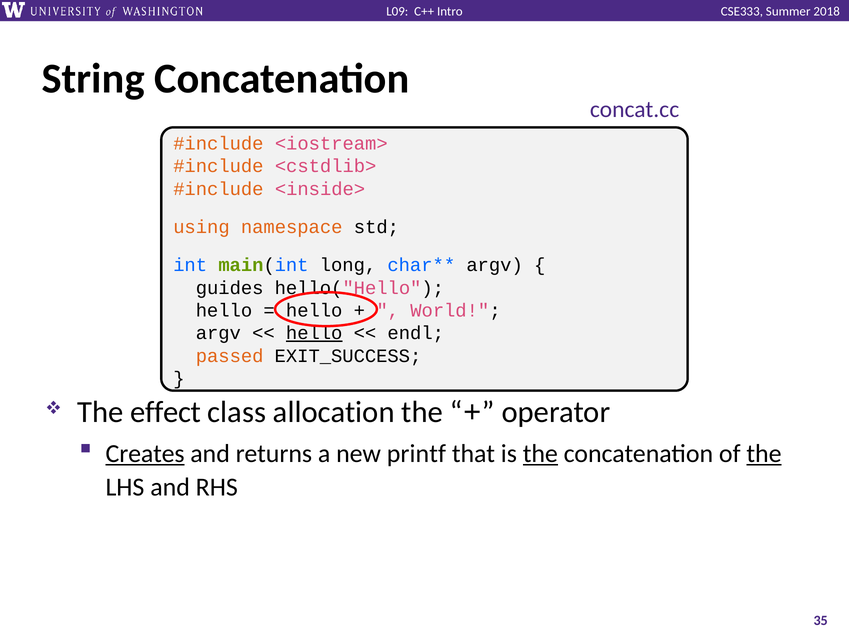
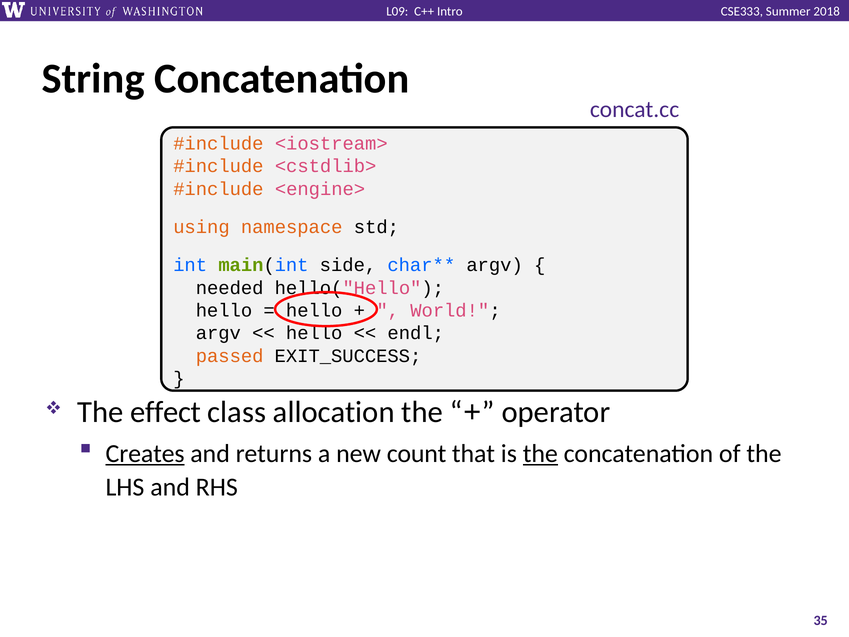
<inside>: <inside> -> <engine>
long: long -> side
guides: guides -> needed
hello at (314, 333) underline: present -> none
printf: printf -> count
the at (764, 453) underline: present -> none
